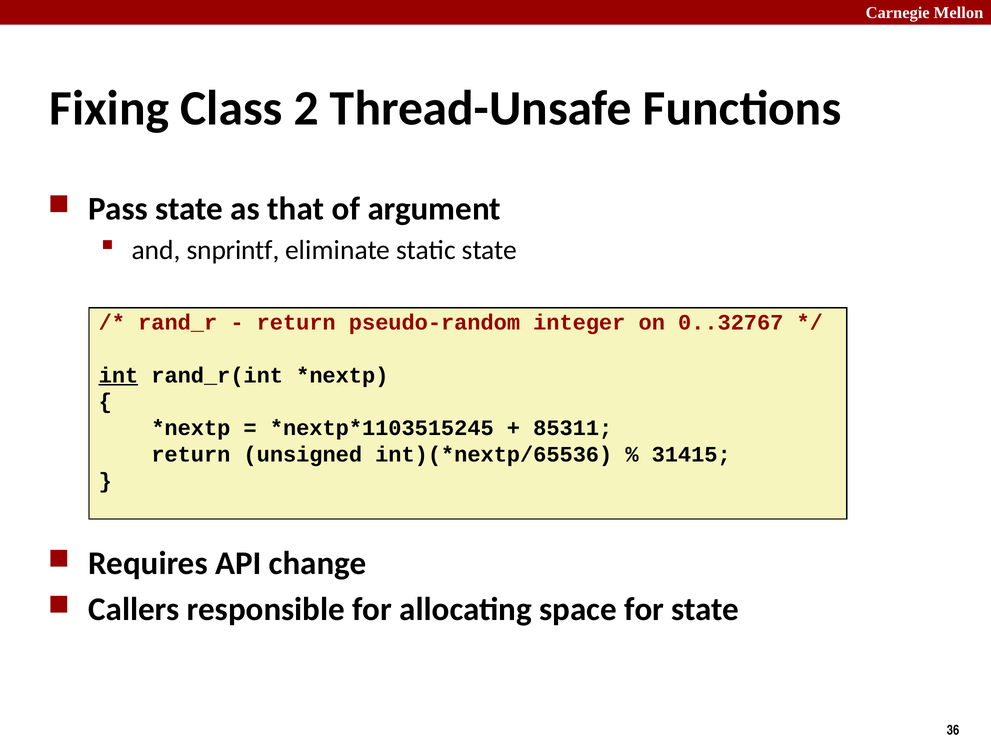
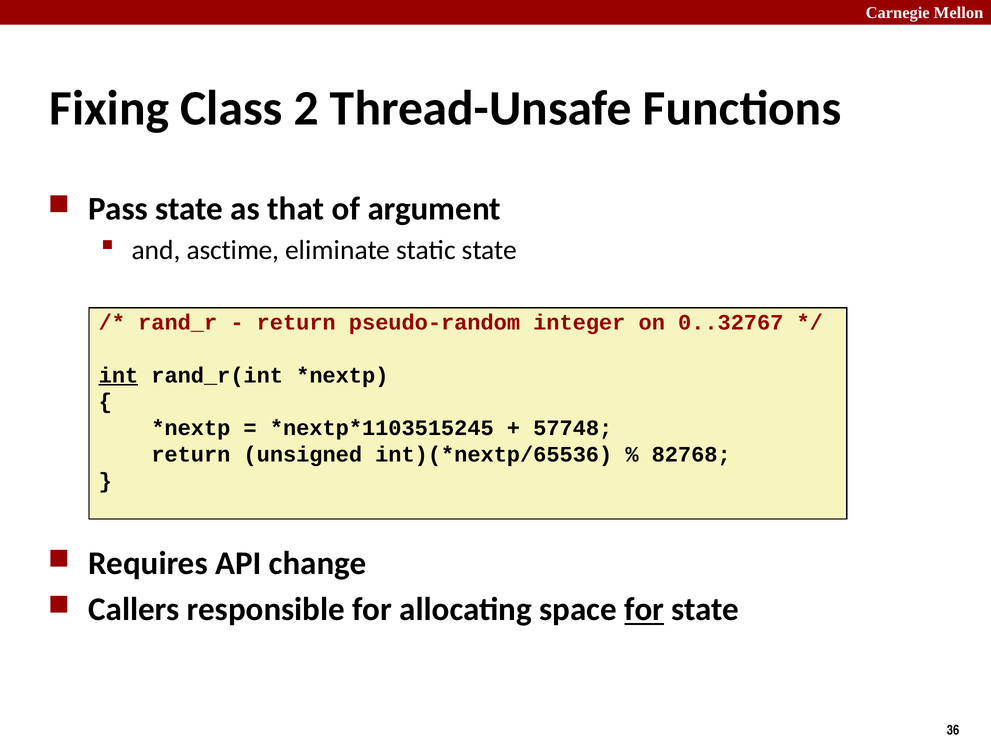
snprintf: snprintf -> asctime
85311: 85311 -> 57748
31415: 31415 -> 82768
for at (644, 610) underline: none -> present
